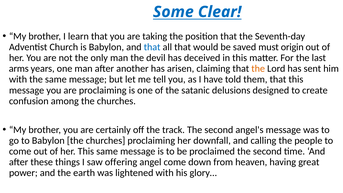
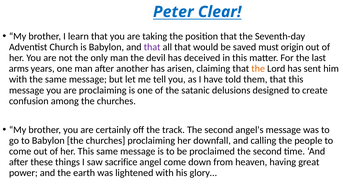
Some: Some -> Peter
that at (152, 47) colour: blue -> purple
offering: offering -> sacrifice
